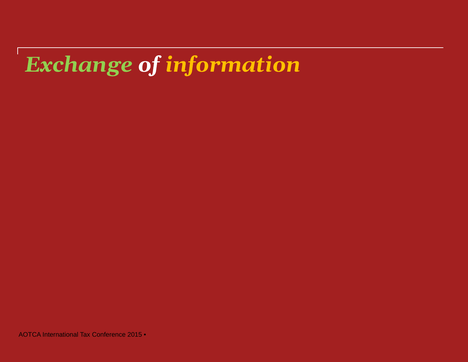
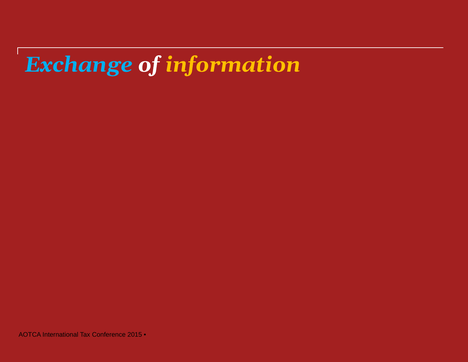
Exchange colour: light green -> light blue
